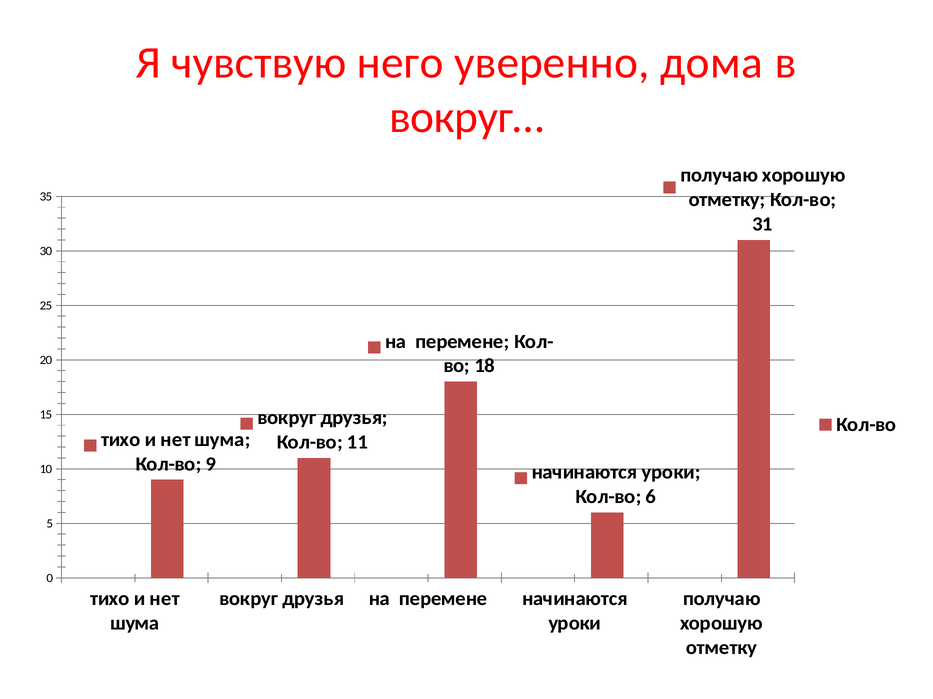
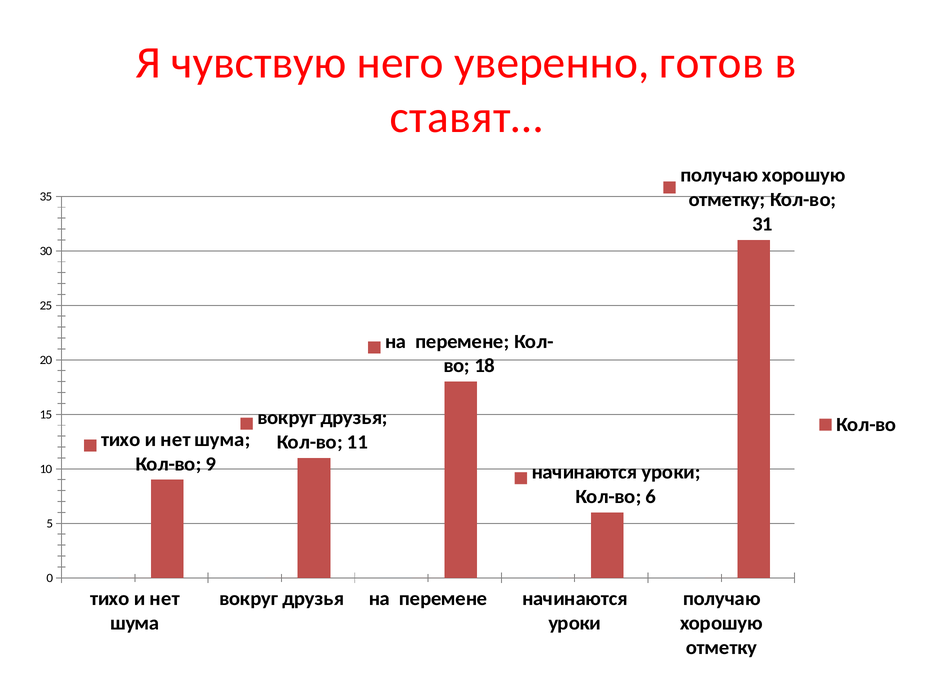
дома: дома -> готов
вокруг…: вокруг… -> ставят…
